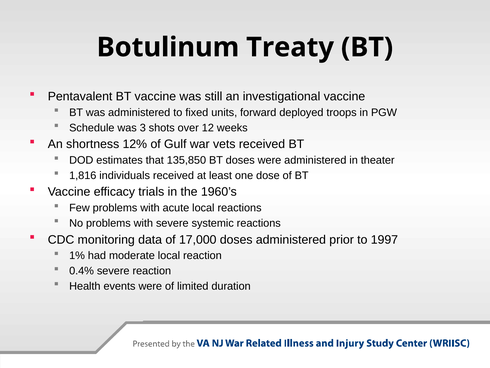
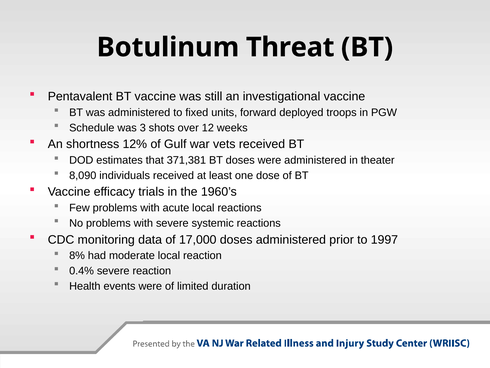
Treaty: Treaty -> Threat
135,850: 135,850 -> 371,381
1,816: 1,816 -> 8,090
1%: 1% -> 8%
